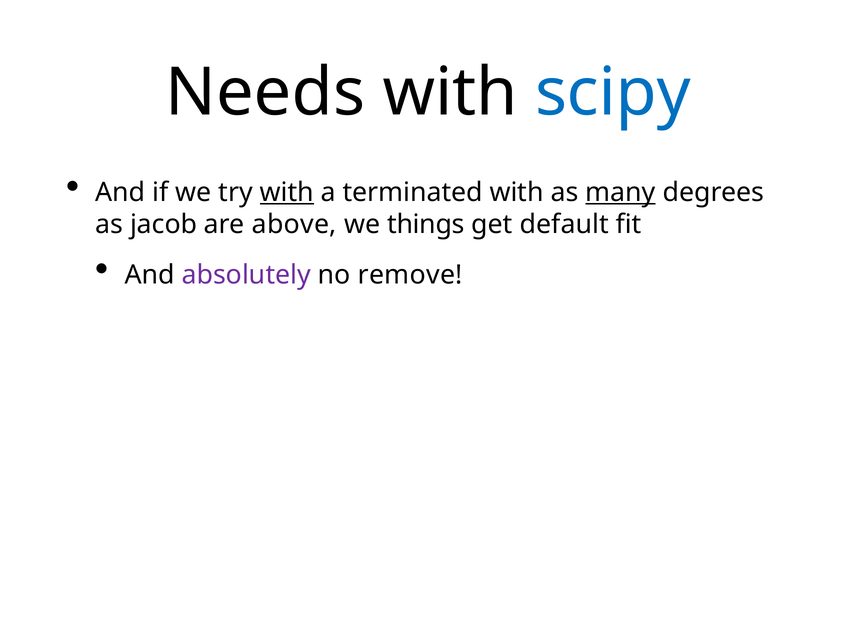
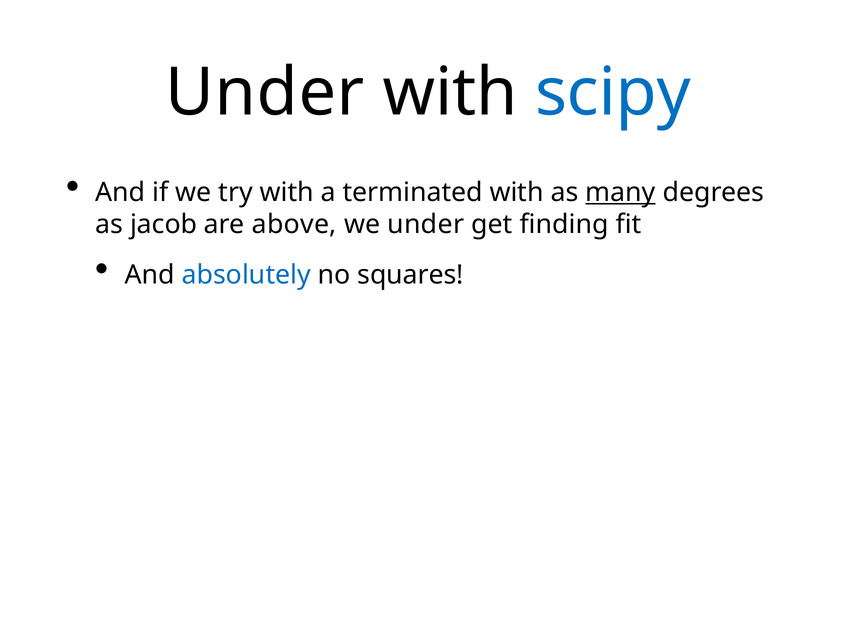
Needs at (265, 92): Needs -> Under
with at (287, 192) underline: present -> none
we things: things -> under
default: default -> finding
absolutely colour: purple -> blue
remove: remove -> squares
